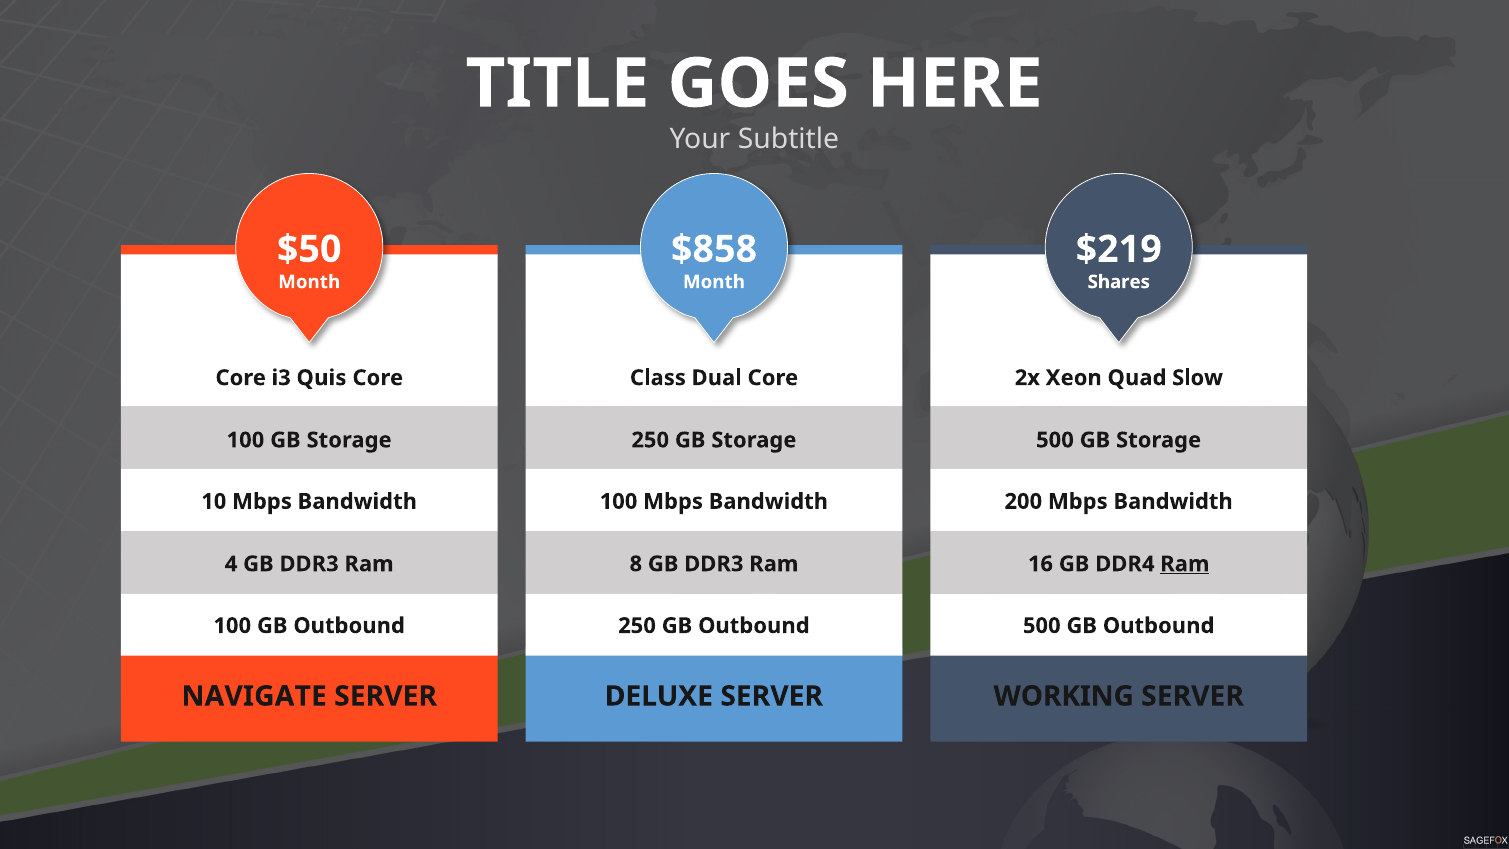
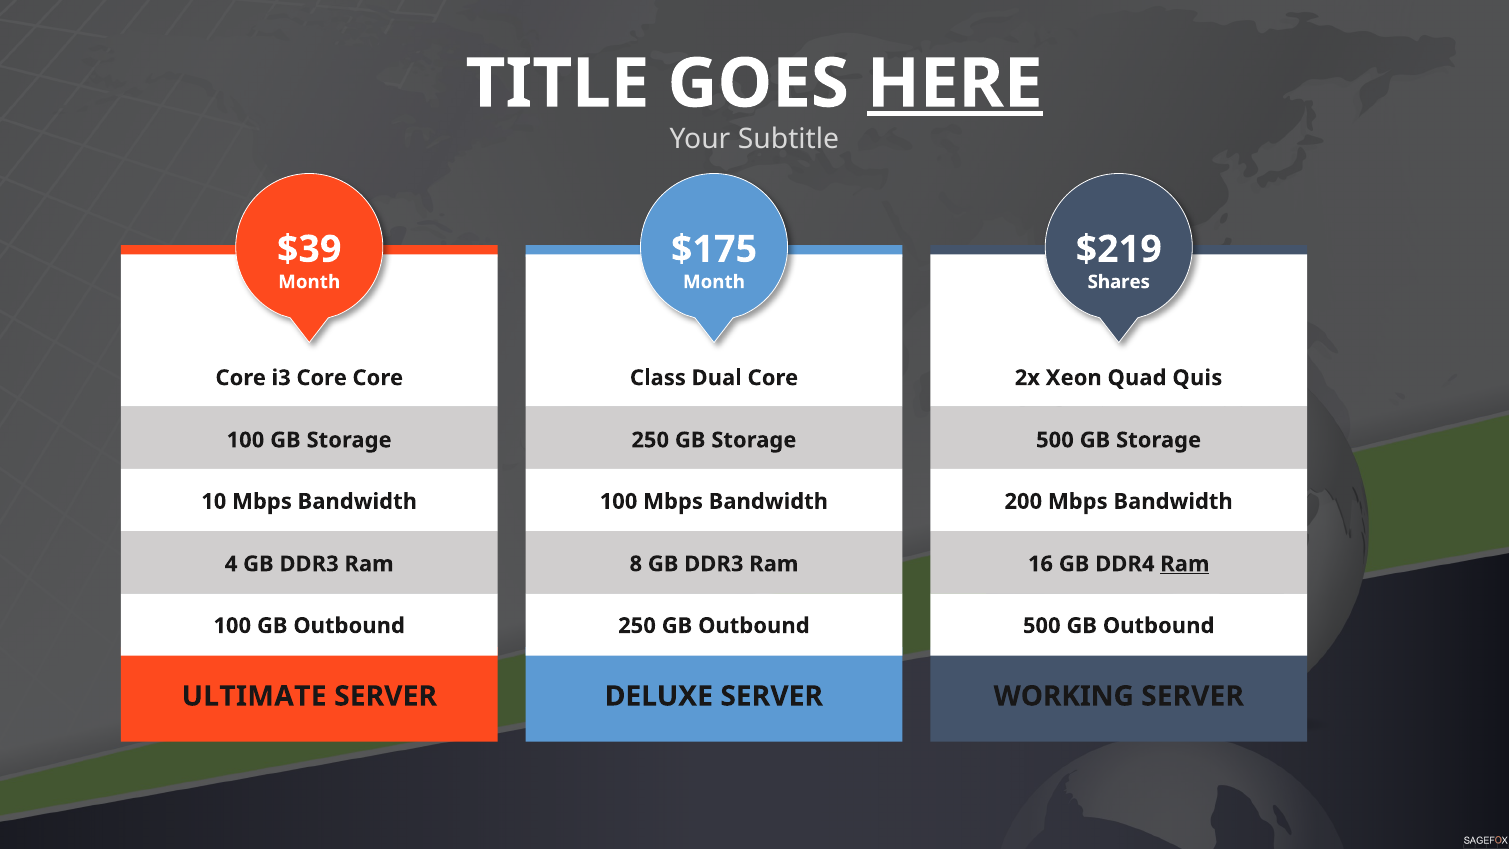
HERE underline: none -> present
$50: $50 -> $39
$858: $858 -> $175
i3 Quis: Quis -> Core
Slow: Slow -> Quis
NAVIGATE: NAVIGATE -> ULTIMATE
